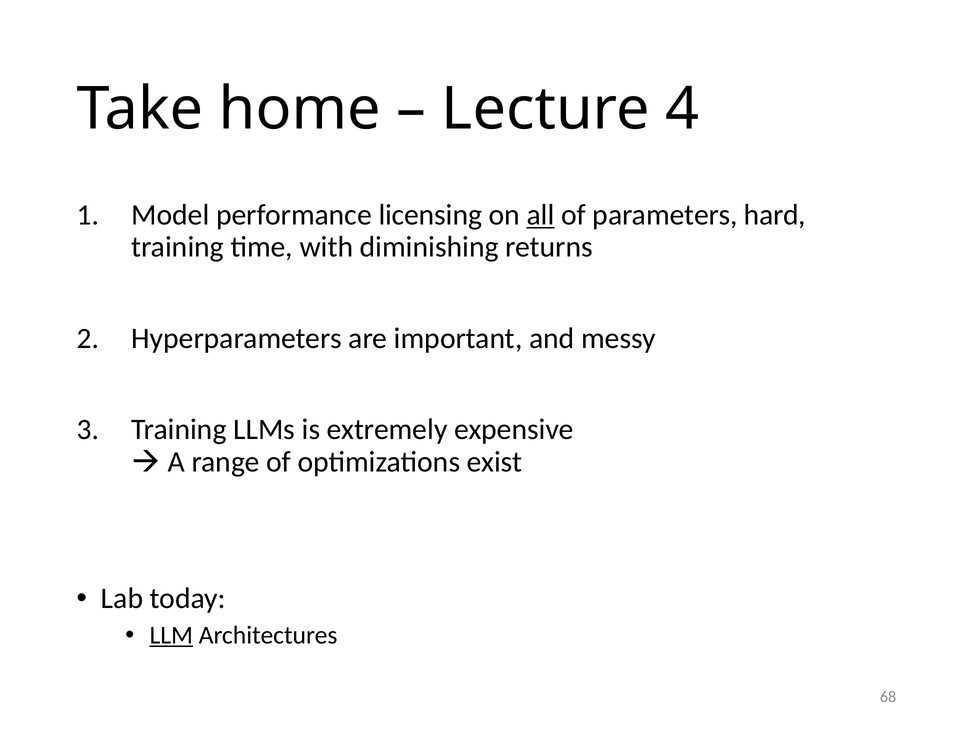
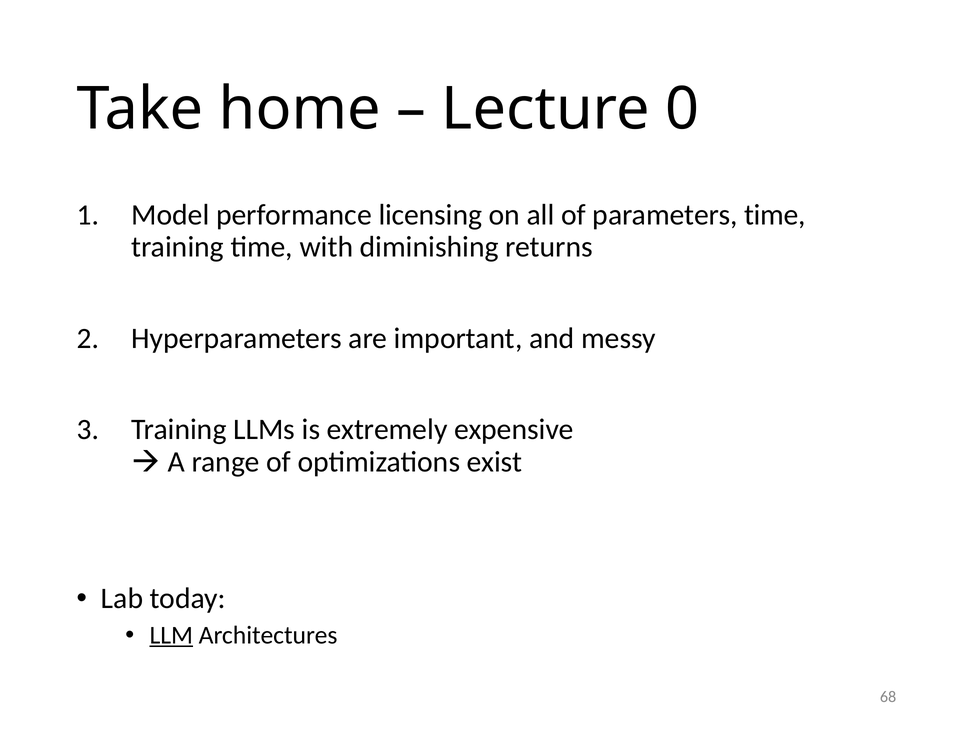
4: 4 -> 0
all underline: present -> none
parameters hard: hard -> time
